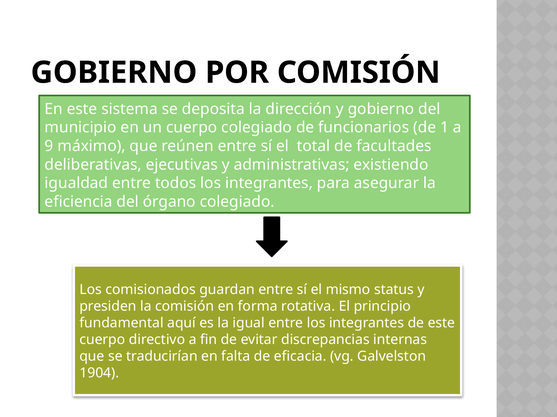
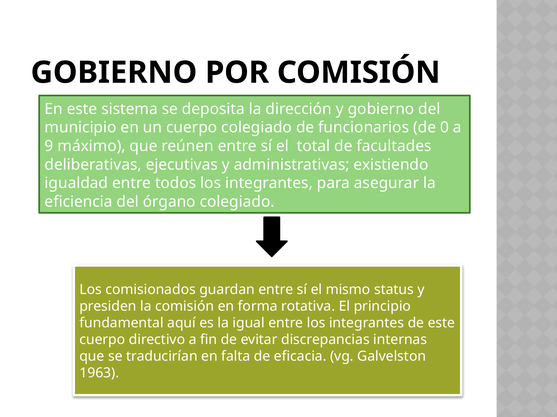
1: 1 -> 0
1904: 1904 -> 1963
